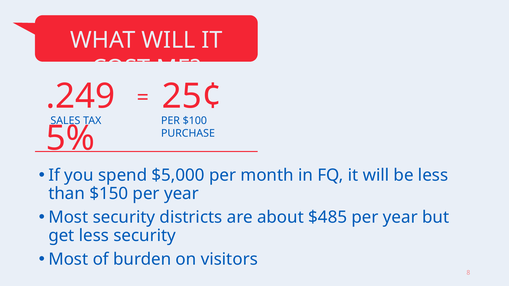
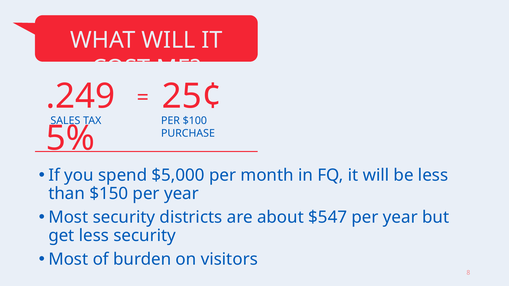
$485: $485 -> $547
